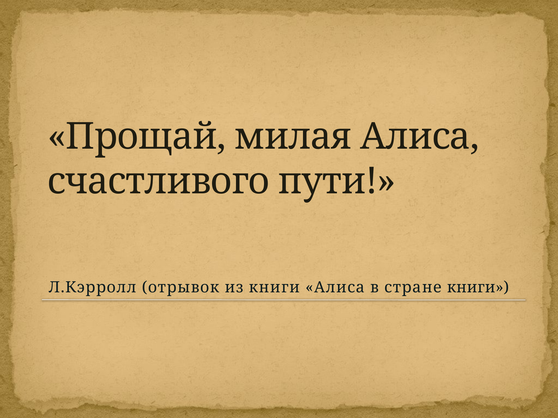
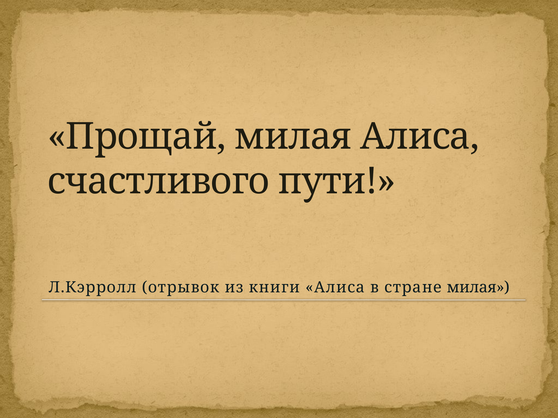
стране книги: книги -> милая
